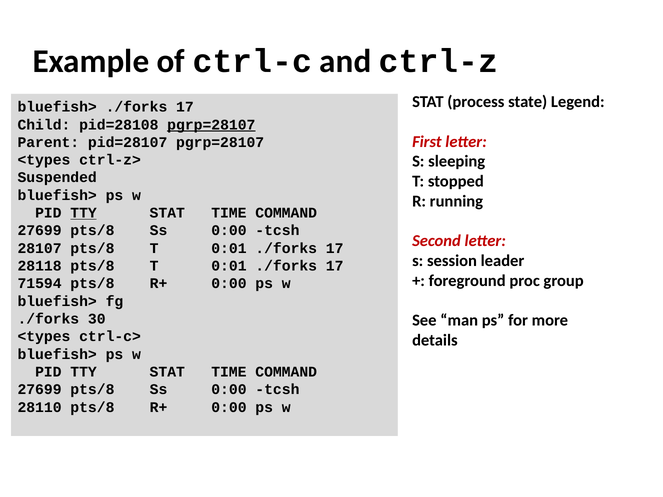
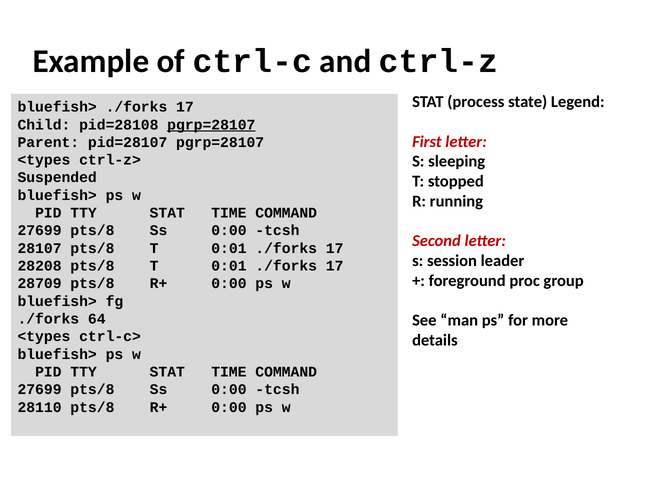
TTY at (84, 213) underline: present -> none
28118: 28118 -> 28208
71594: 71594 -> 28709
30: 30 -> 64
